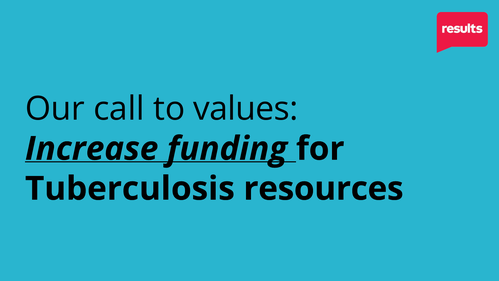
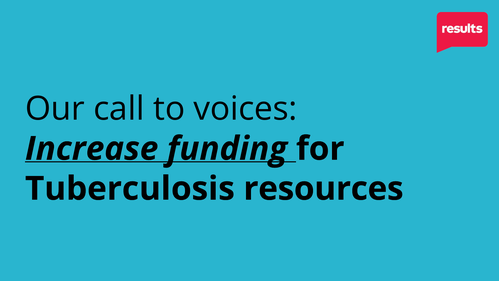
values: values -> voices
